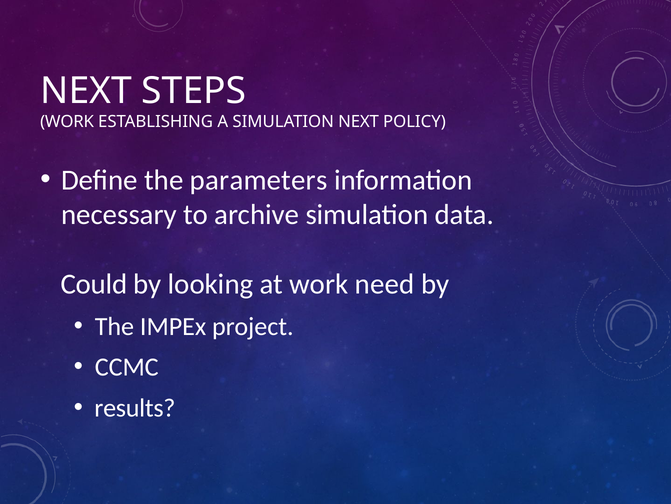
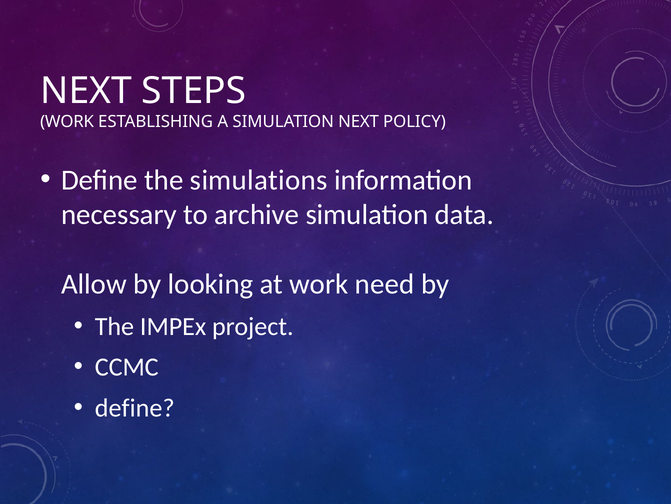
parameters: parameters -> simulations
Could: Could -> Allow
results at (135, 407): results -> define
